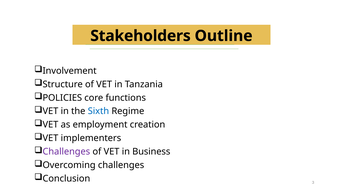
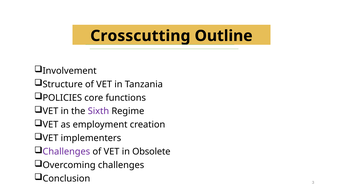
Stakeholders: Stakeholders -> Crosscutting
Sixth colour: blue -> purple
Business: Business -> Obsolete
